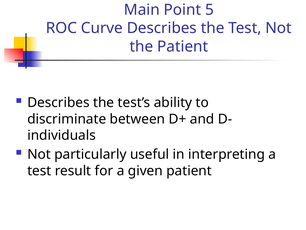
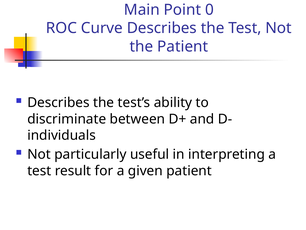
5: 5 -> 0
